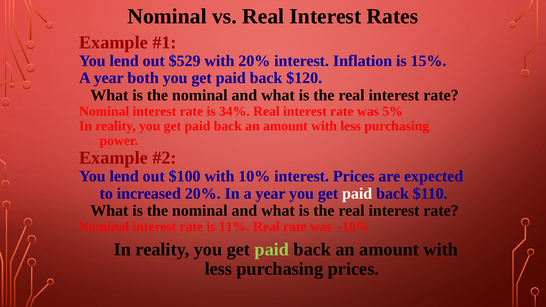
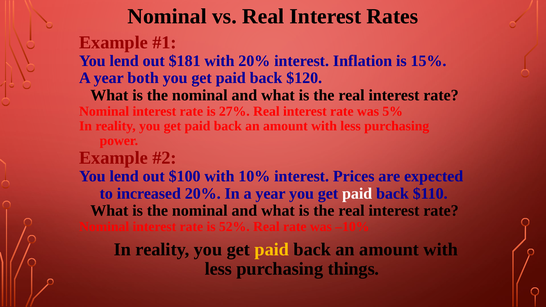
$529: $529 -> $181
34%: 34% -> 27%
11%: 11% -> 52%
paid at (272, 249) colour: light green -> yellow
purchasing prices: prices -> things
